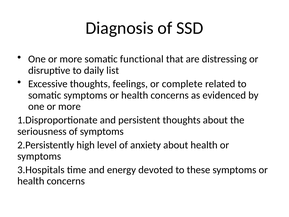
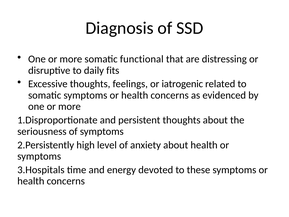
list: list -> fits
complete: complete -> iatrogenic
